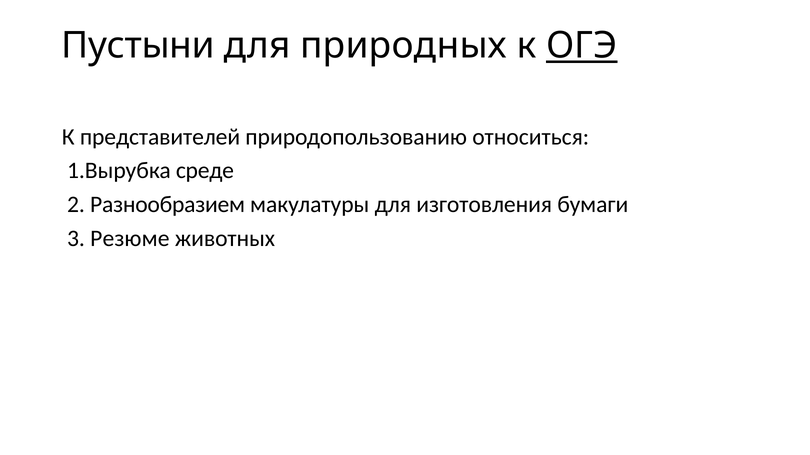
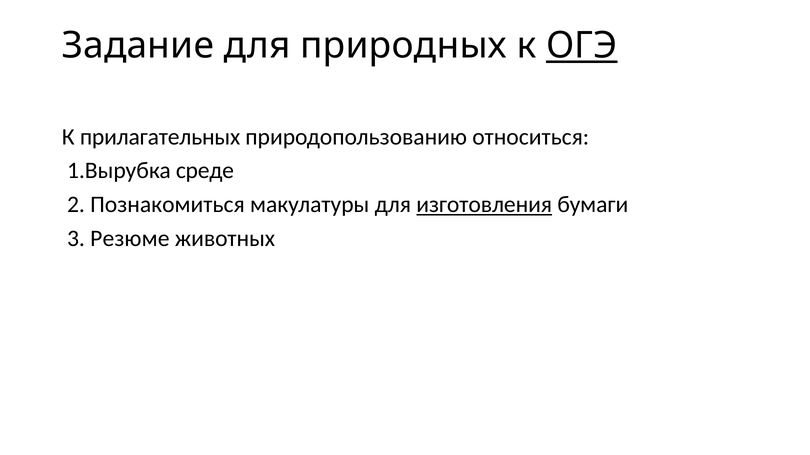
Пустыни: Пустыни -> Задание
представителей: представителей -> прилагательных
Разнообразием: Разнообразием -> Познакомиться
изготовления underline: none -> present
